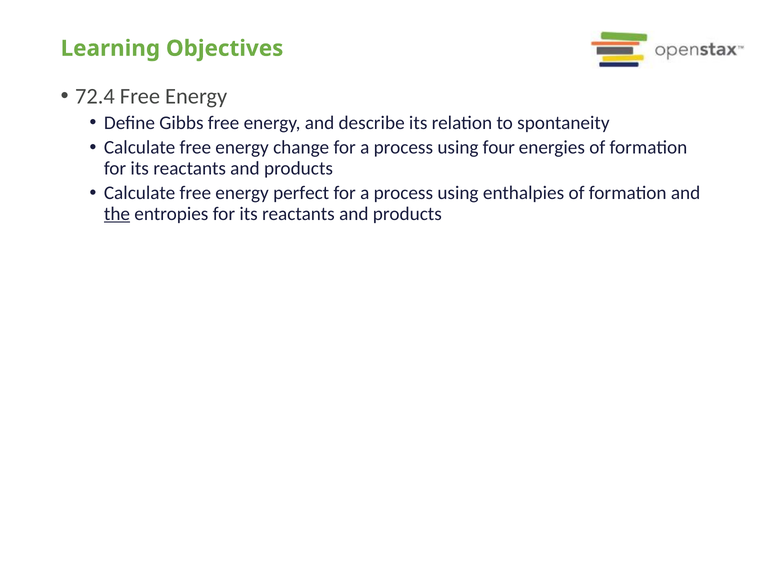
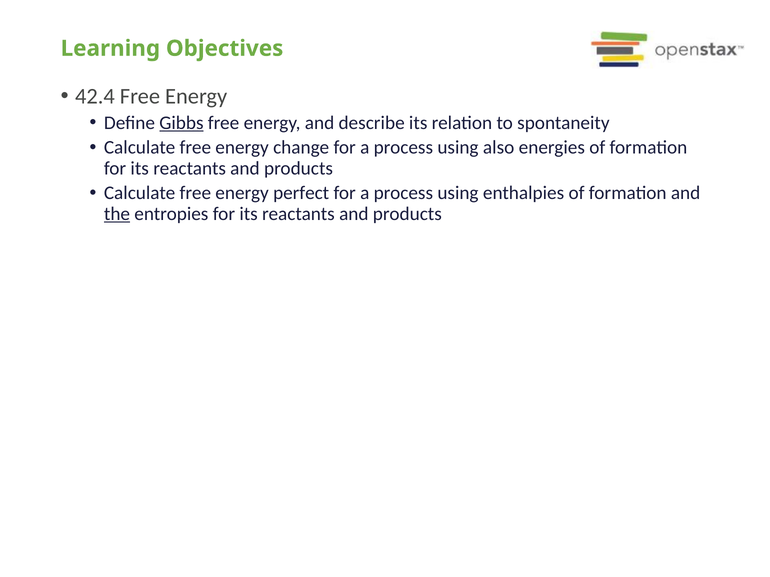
72.4: 72.4 -> 42.4
Gibbs underline: none -> present
four: four -> also
